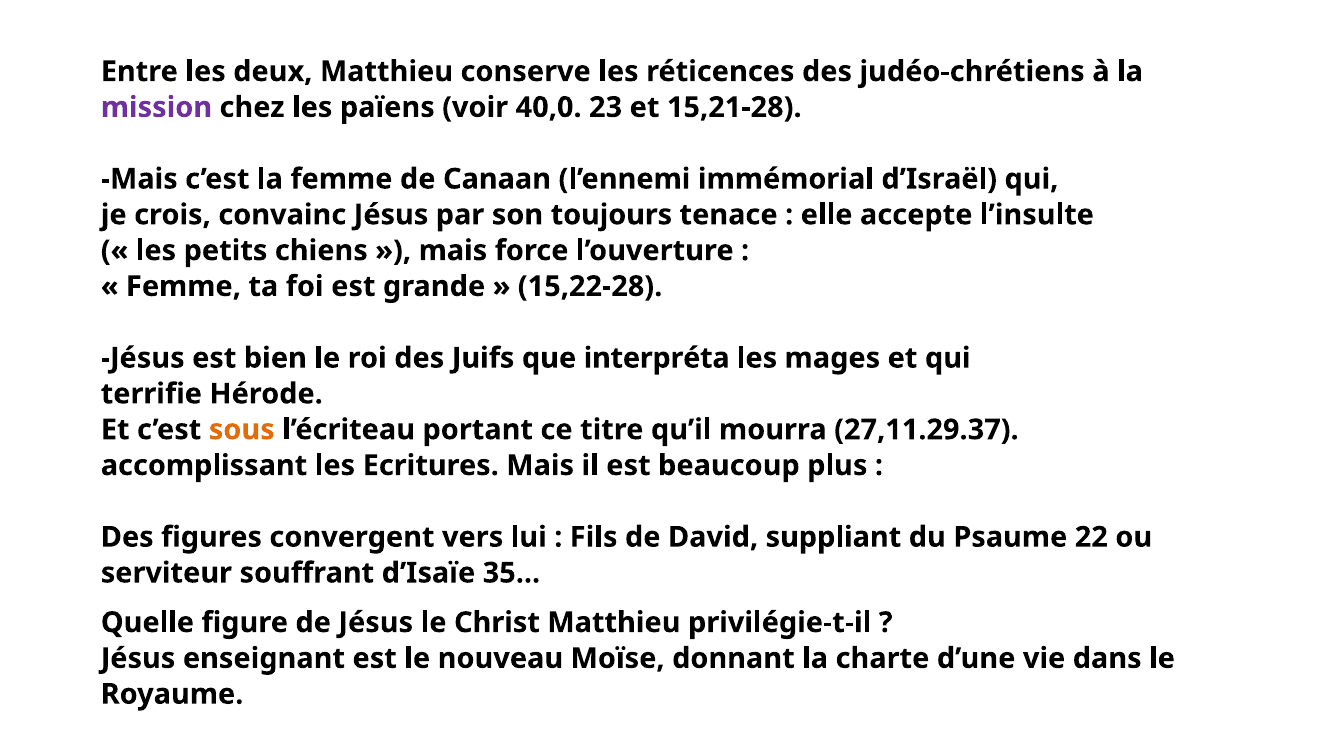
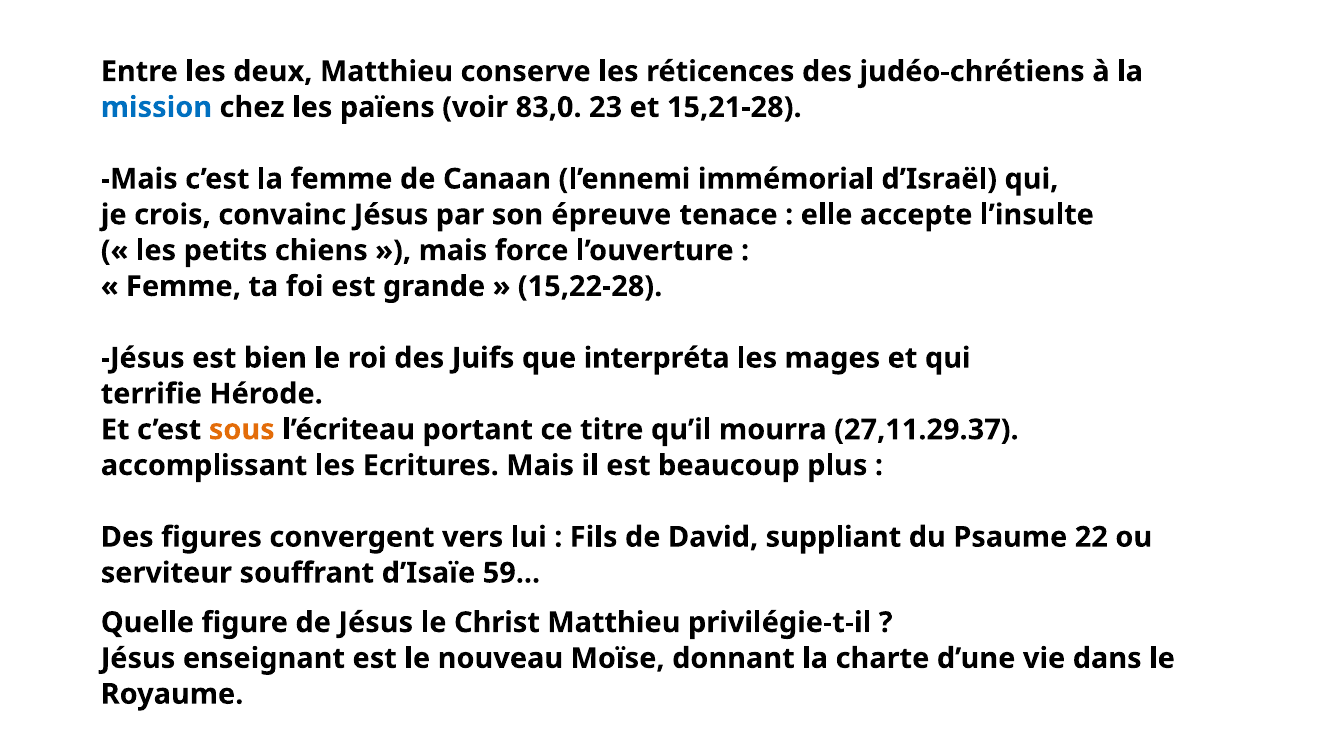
mission colour: purple -> blue
40,0: 40,0 -> 83,0
toujours: toujours -> épreuve
35: 35 -> 59
